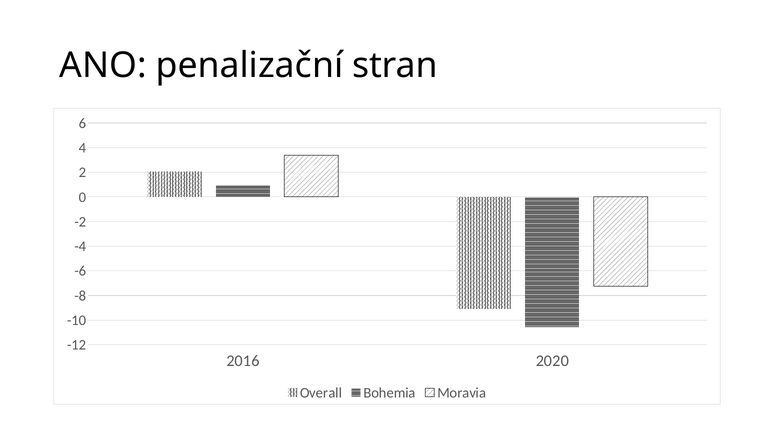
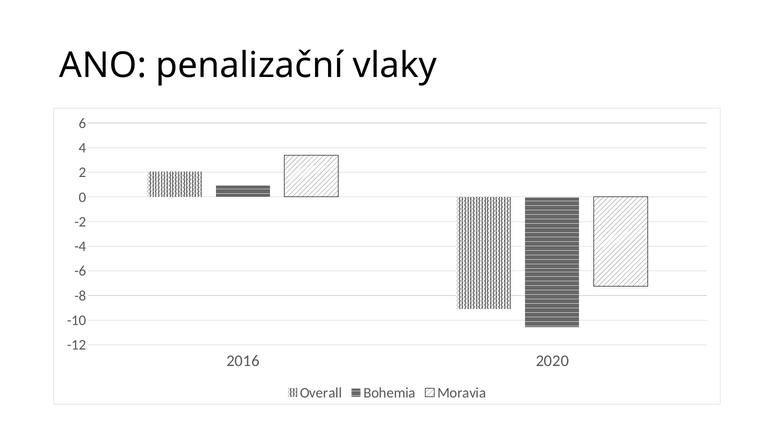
stran: stran -> vlaky
